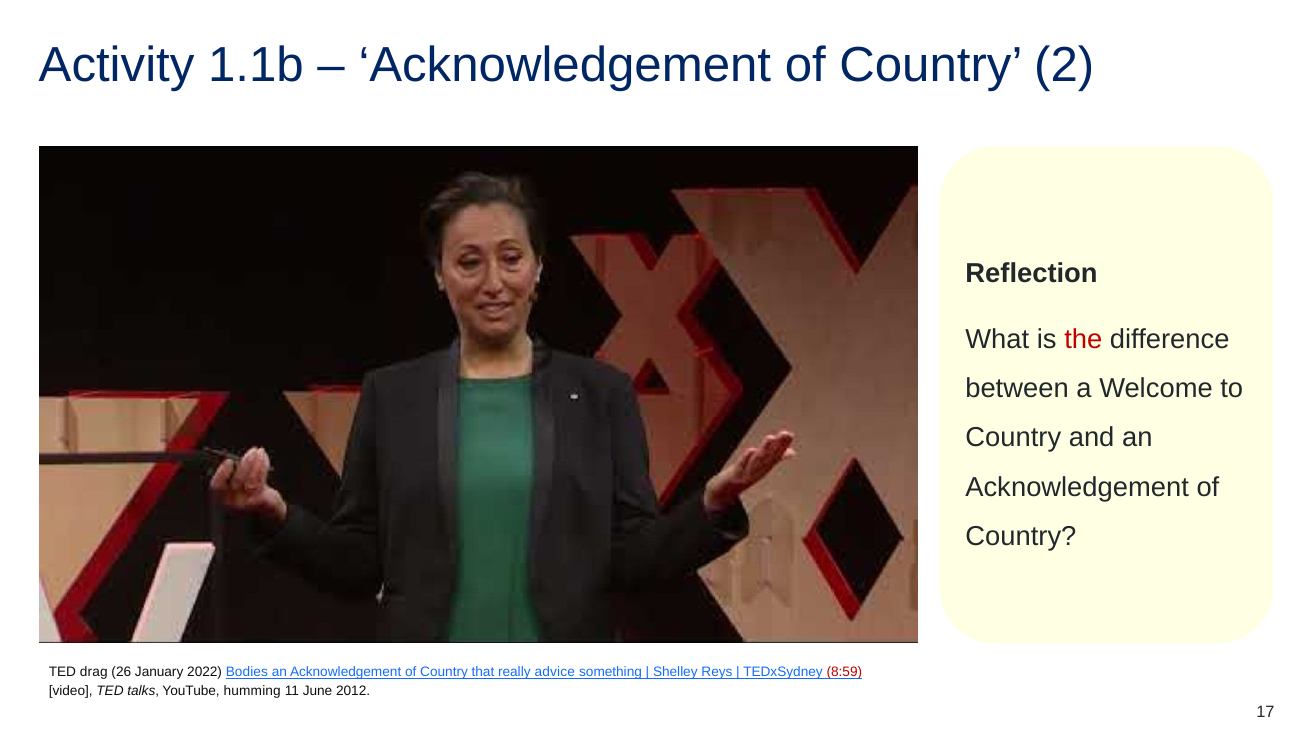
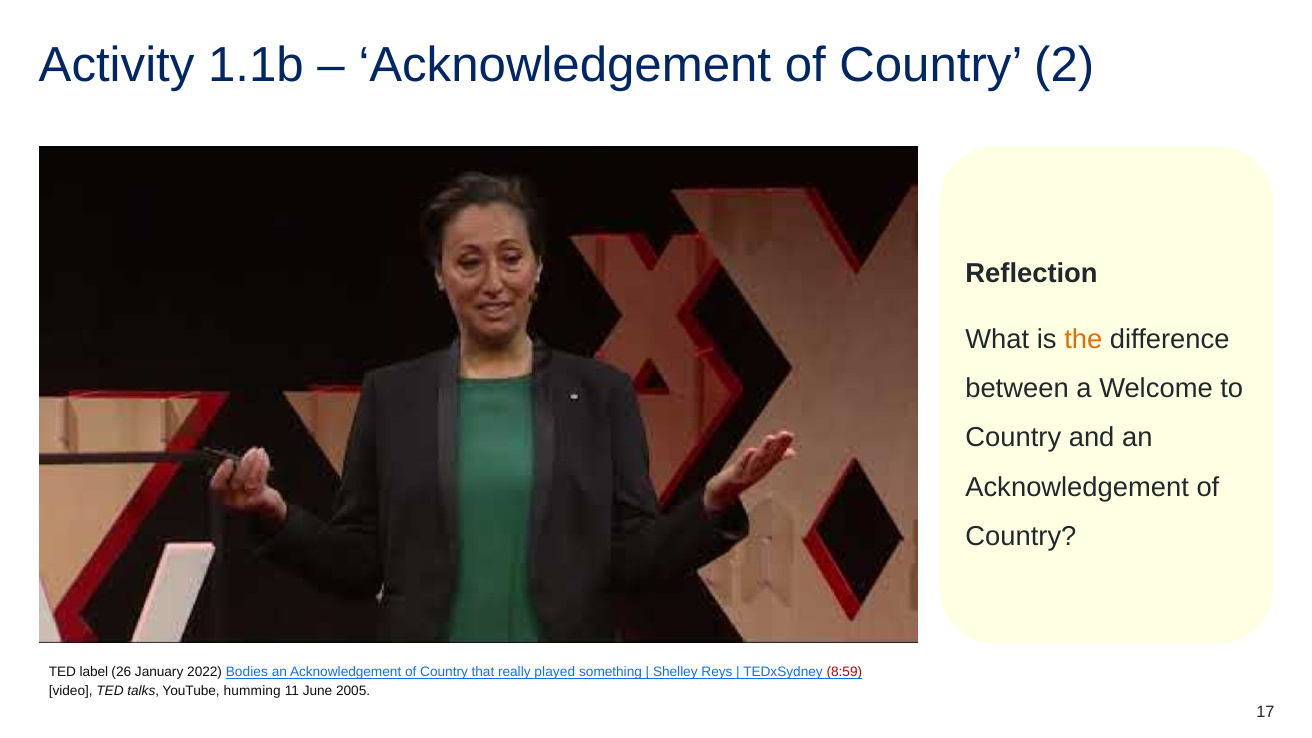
the colour: red -> orange
drag: drag -> label
advice: advice -> played
2012: 2012 -> 2005
